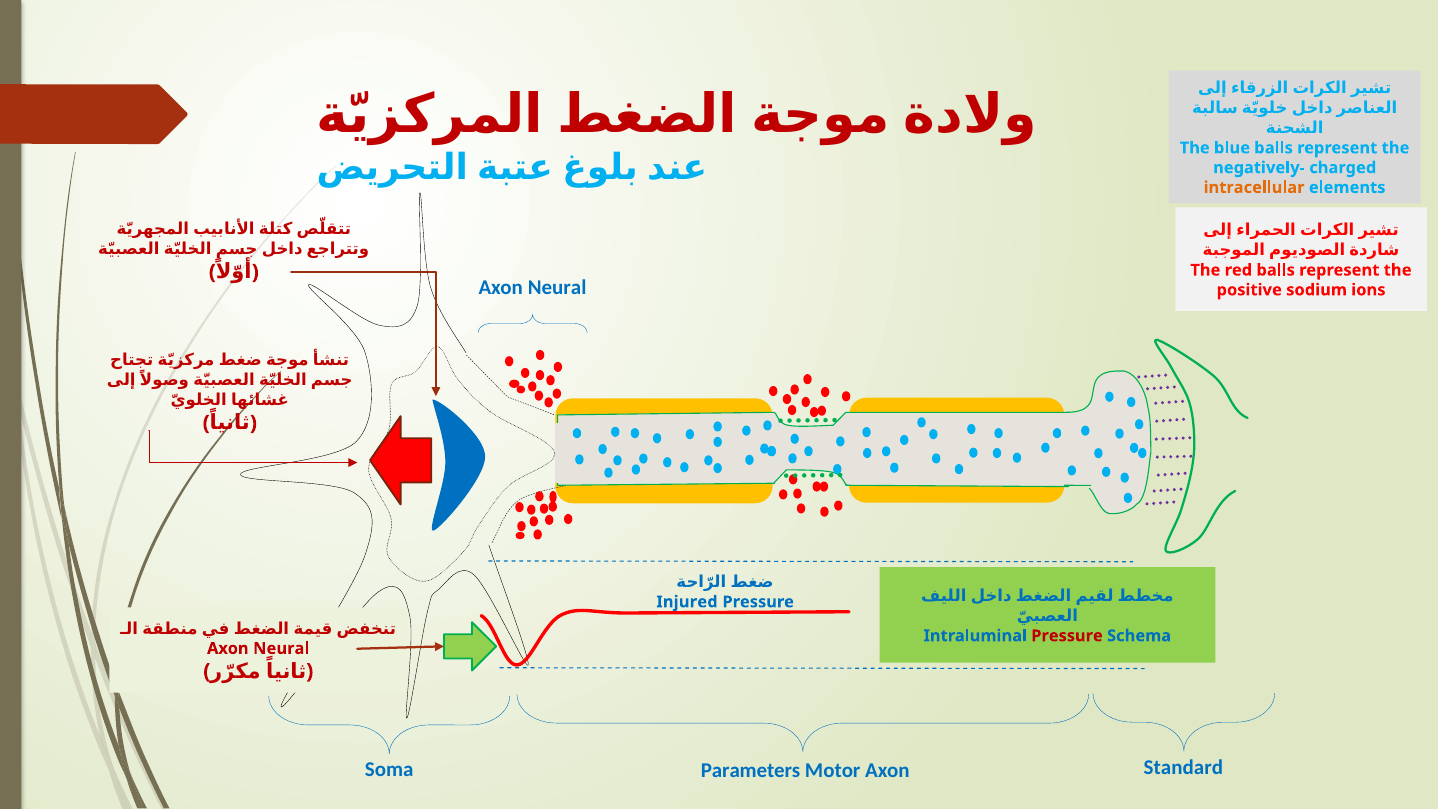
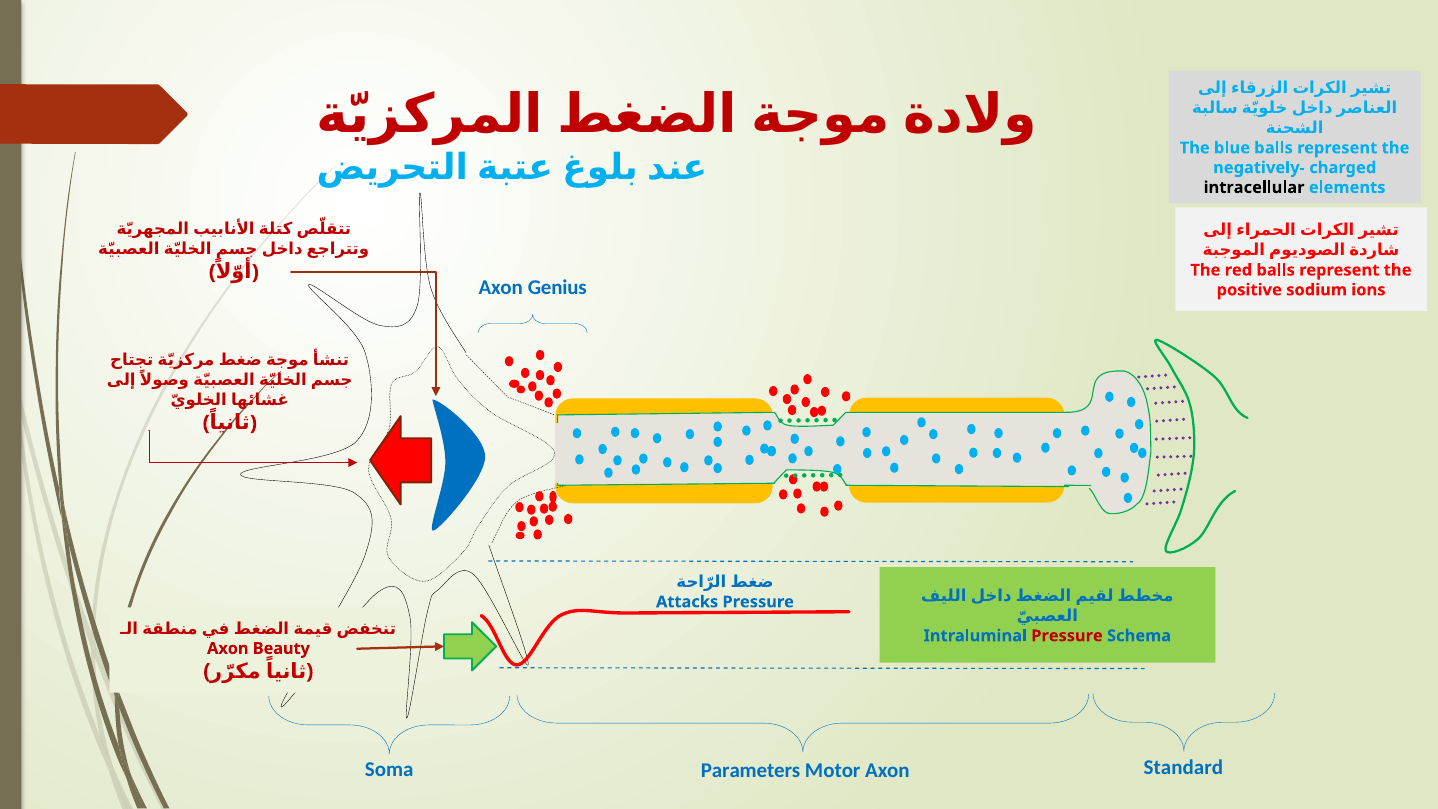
intracellular colour: orange -> black
Neural at (557, 288): Neural -> Genius
Injured: Injured -> Attacks
Neural at (281, 648): Neural -> Beauty
